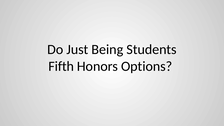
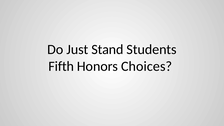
Being: Being -> Stand
Options: Options -> Choices
